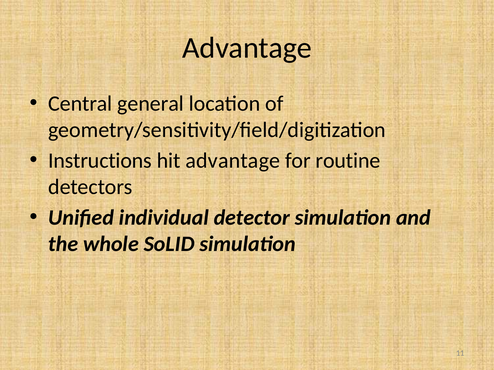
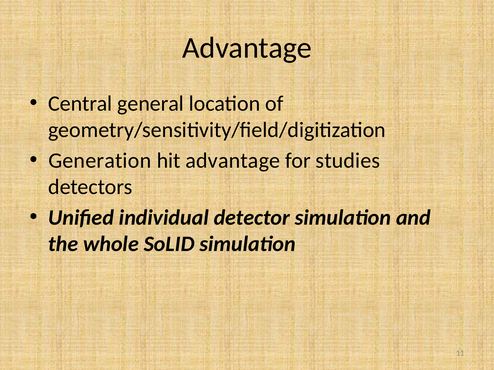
Instructions: Instructions -> Generation
routine: routine -> studies
